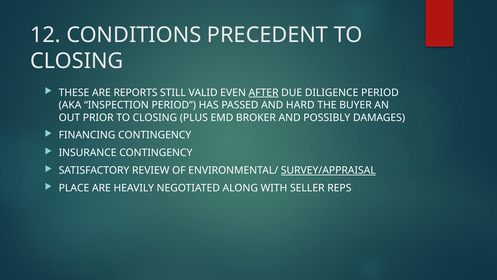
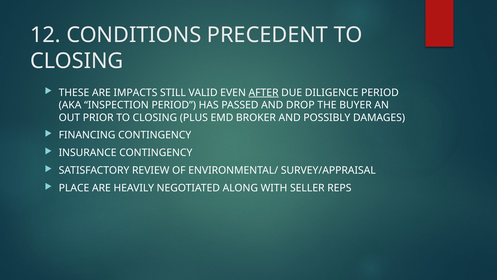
REPORTS: REPORTS -> IMPACTS
HARD: HARD -> DROP
SURVEY/APPRAISAL underline: present -> none
